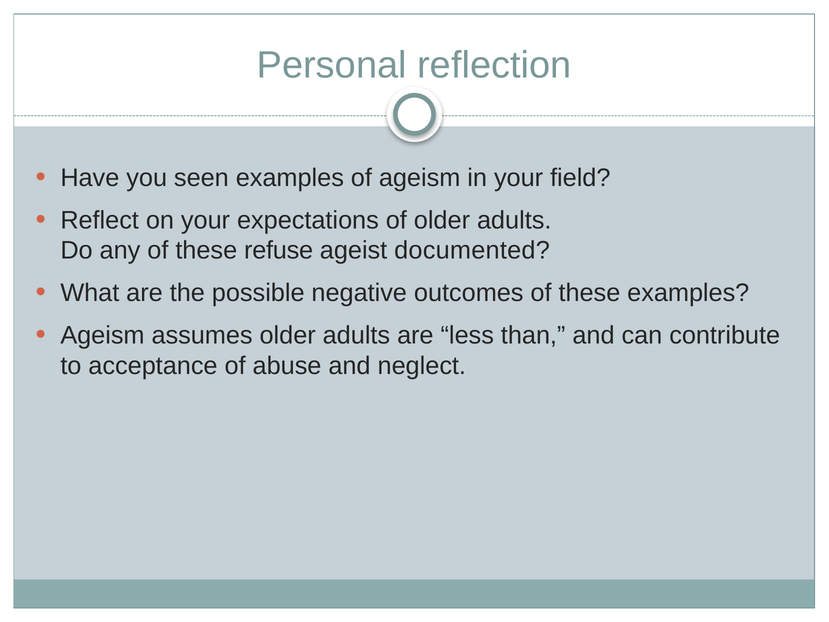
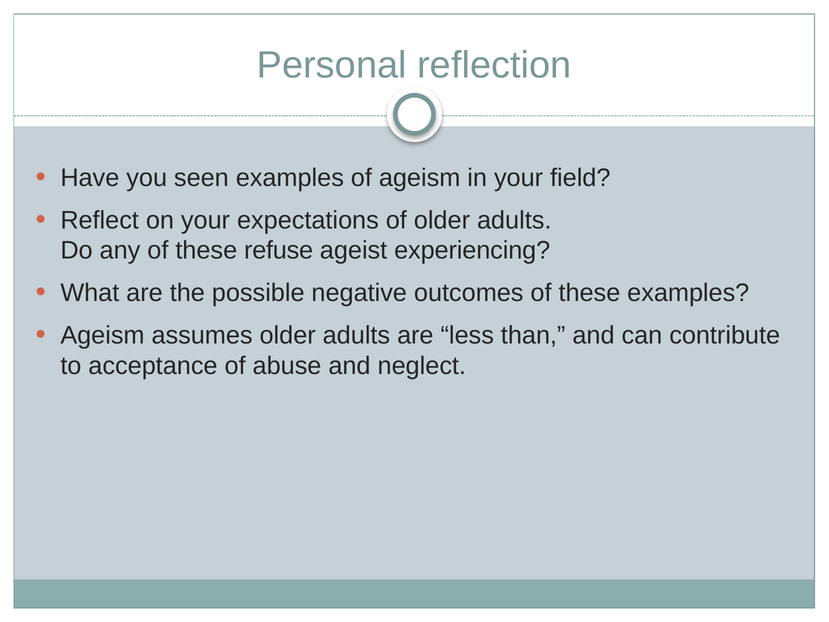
documented: documented -> experiencing
